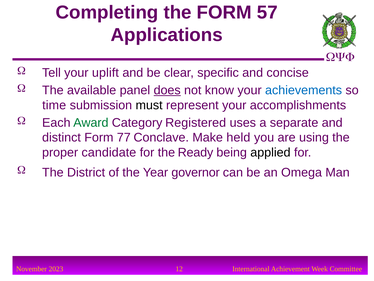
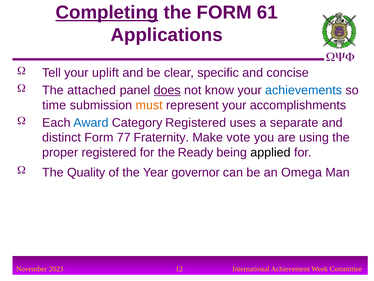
Completing underline: none -> present
57: 57 -> 61
available: available -> attached
must colour: black -> orange
Award colour: green -> blue
Conclave: Conclave -> Fraternity
held: held -> vote
proper candidate: candidate -> registered
District: District -> Quality
